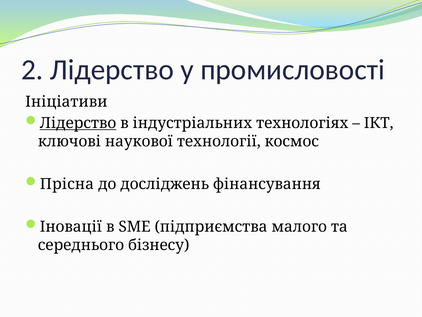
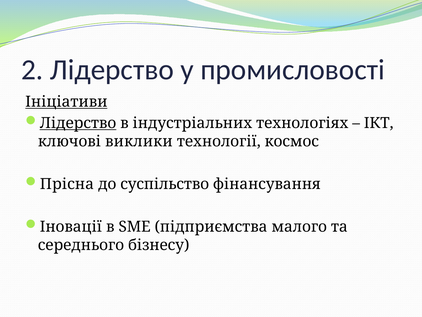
Ініціативи underline: none -> present
наукової: наукової -> виклики
досліджень: досліджень -> суспільство
